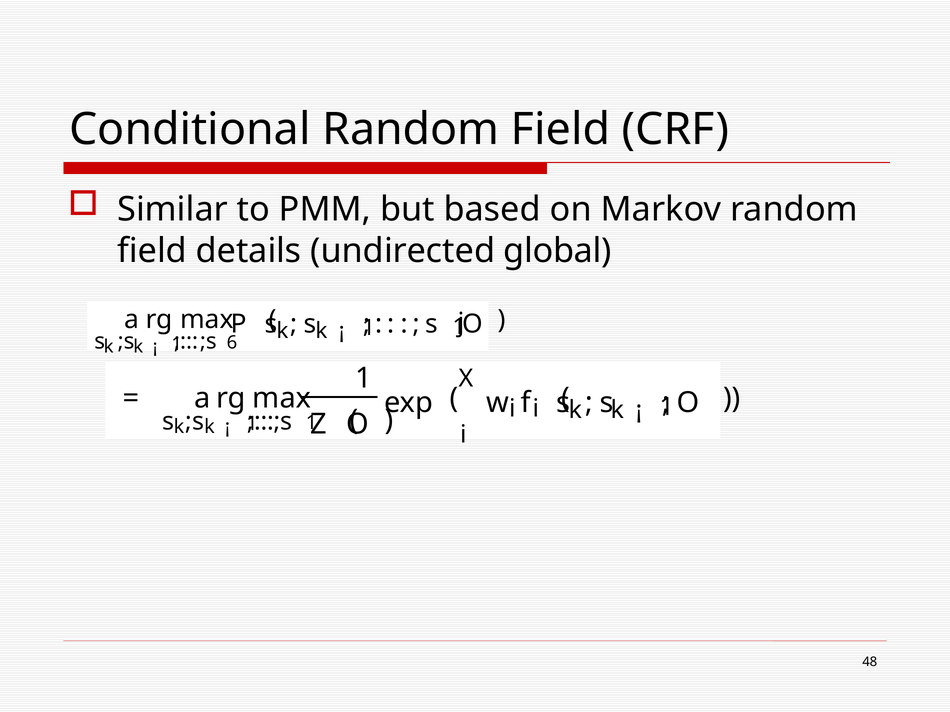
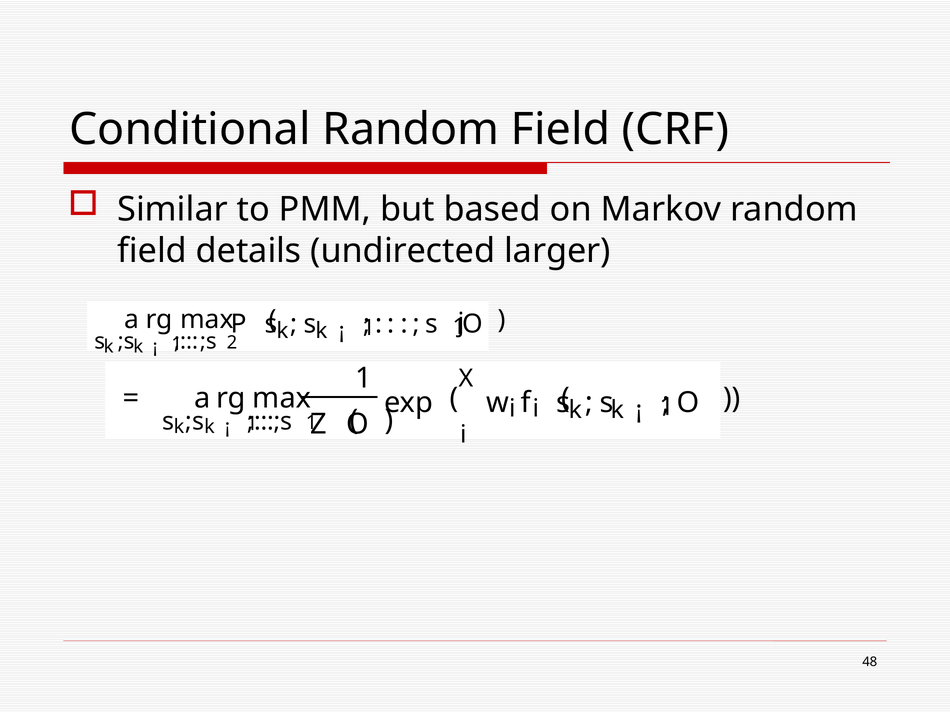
global: global -> larger
6: 6 -> 2
